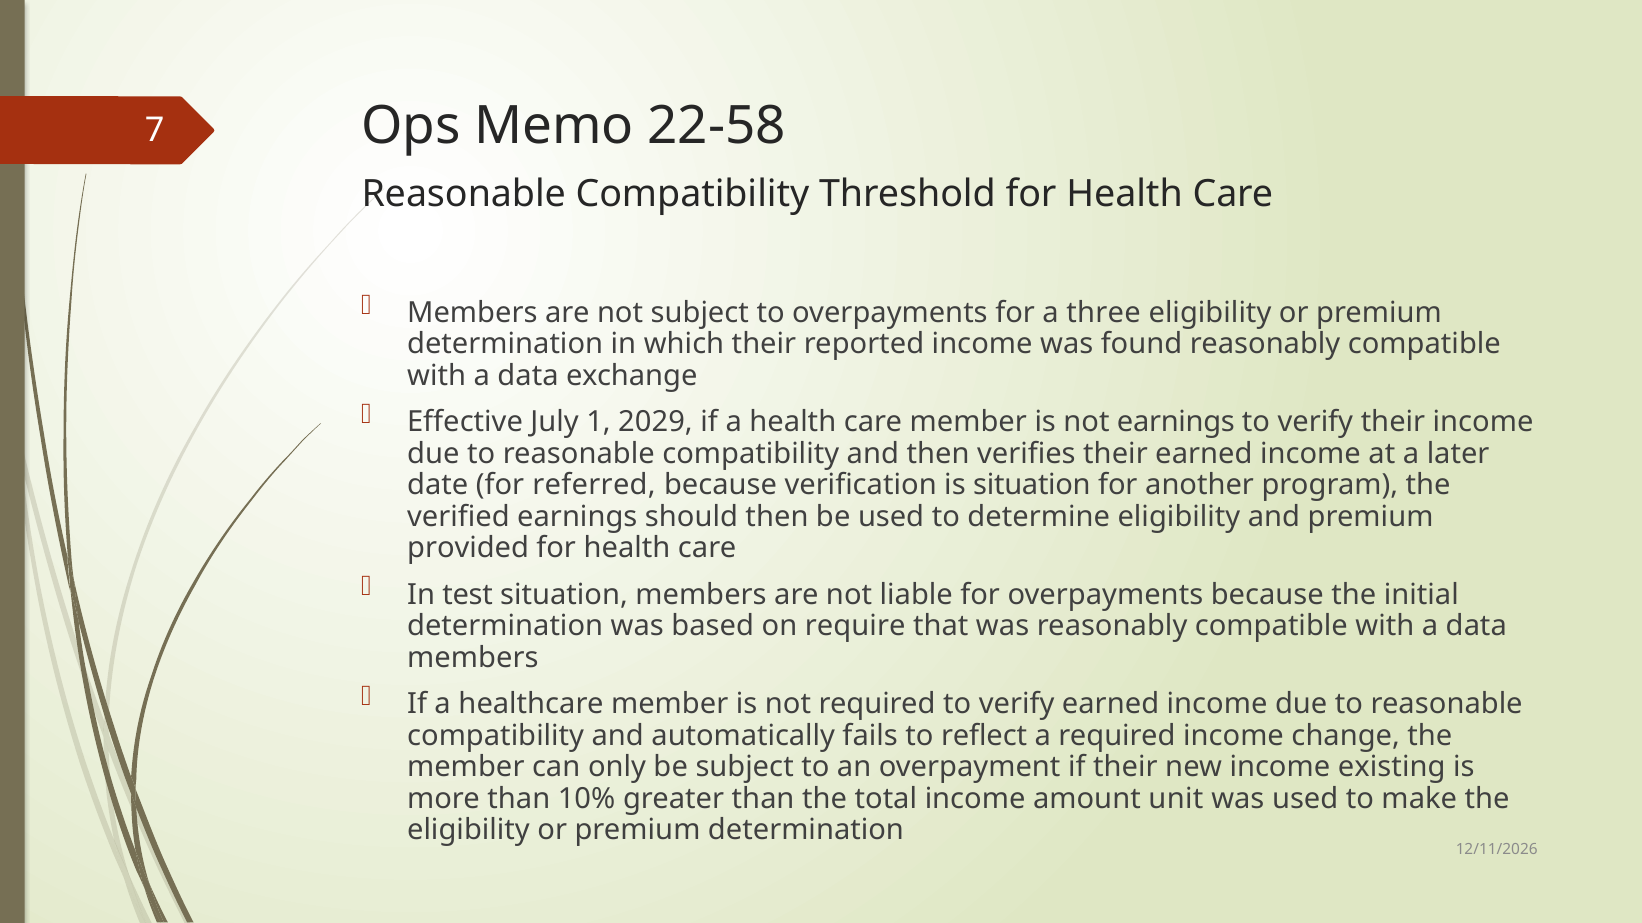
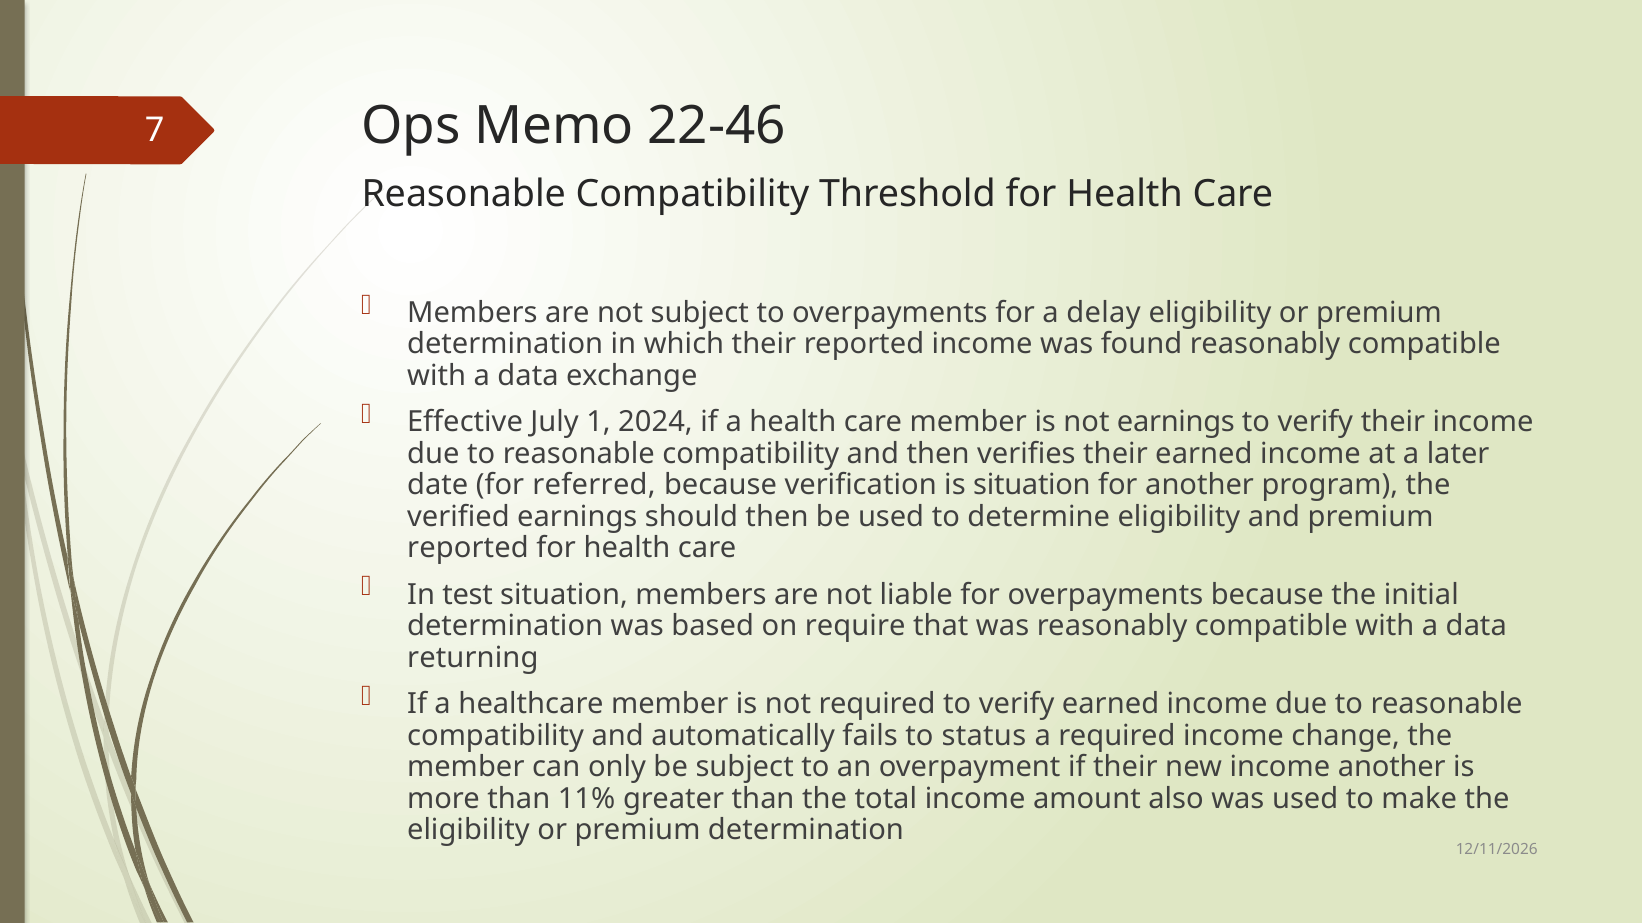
22-58: 22-58 -> 22-46
three: three -> delay
2029: 2029 -> 2024
provided at (468, 548): provided -> reported
members at (473, 658): members -> returning
reflect: reflect -> status
income existing: existing -> another
10%: 10% -> 11%
unit: unit -> also
